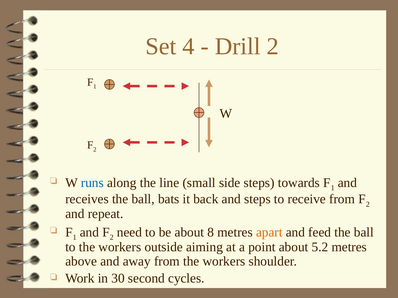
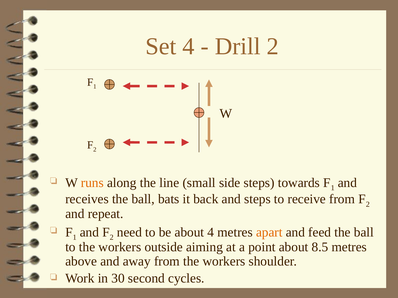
runs colour: blue -> orange
about 8: 8 -> 4
5.2: 5.2 -> 8.5
